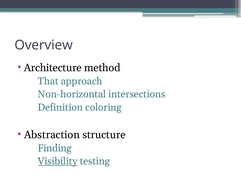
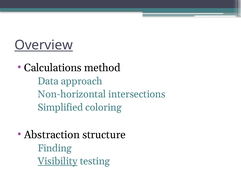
Overview underline: none -> present
Architecture: Architecture -> Calculations
That: That -> Data
Definition: Definition -> Simplified
